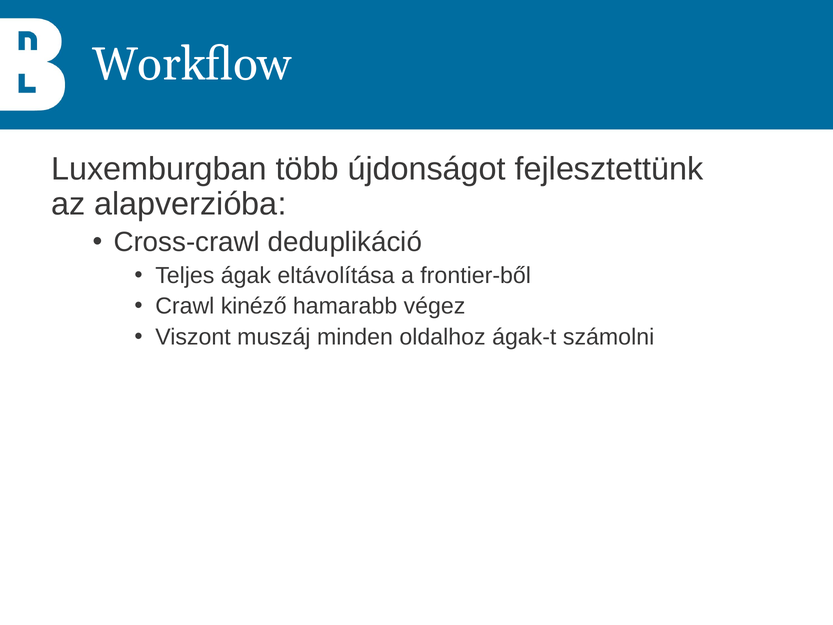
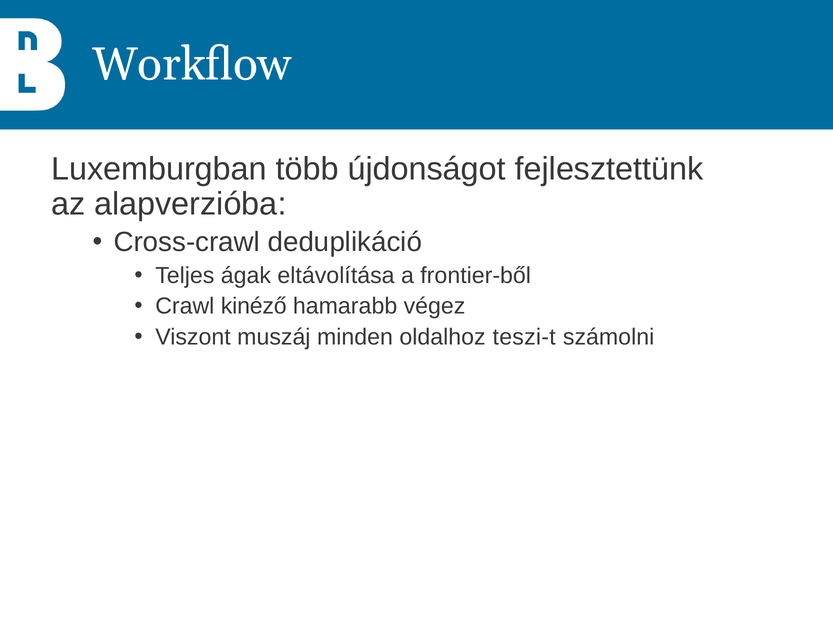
ágak-t: ágak-t -> teszi-t
